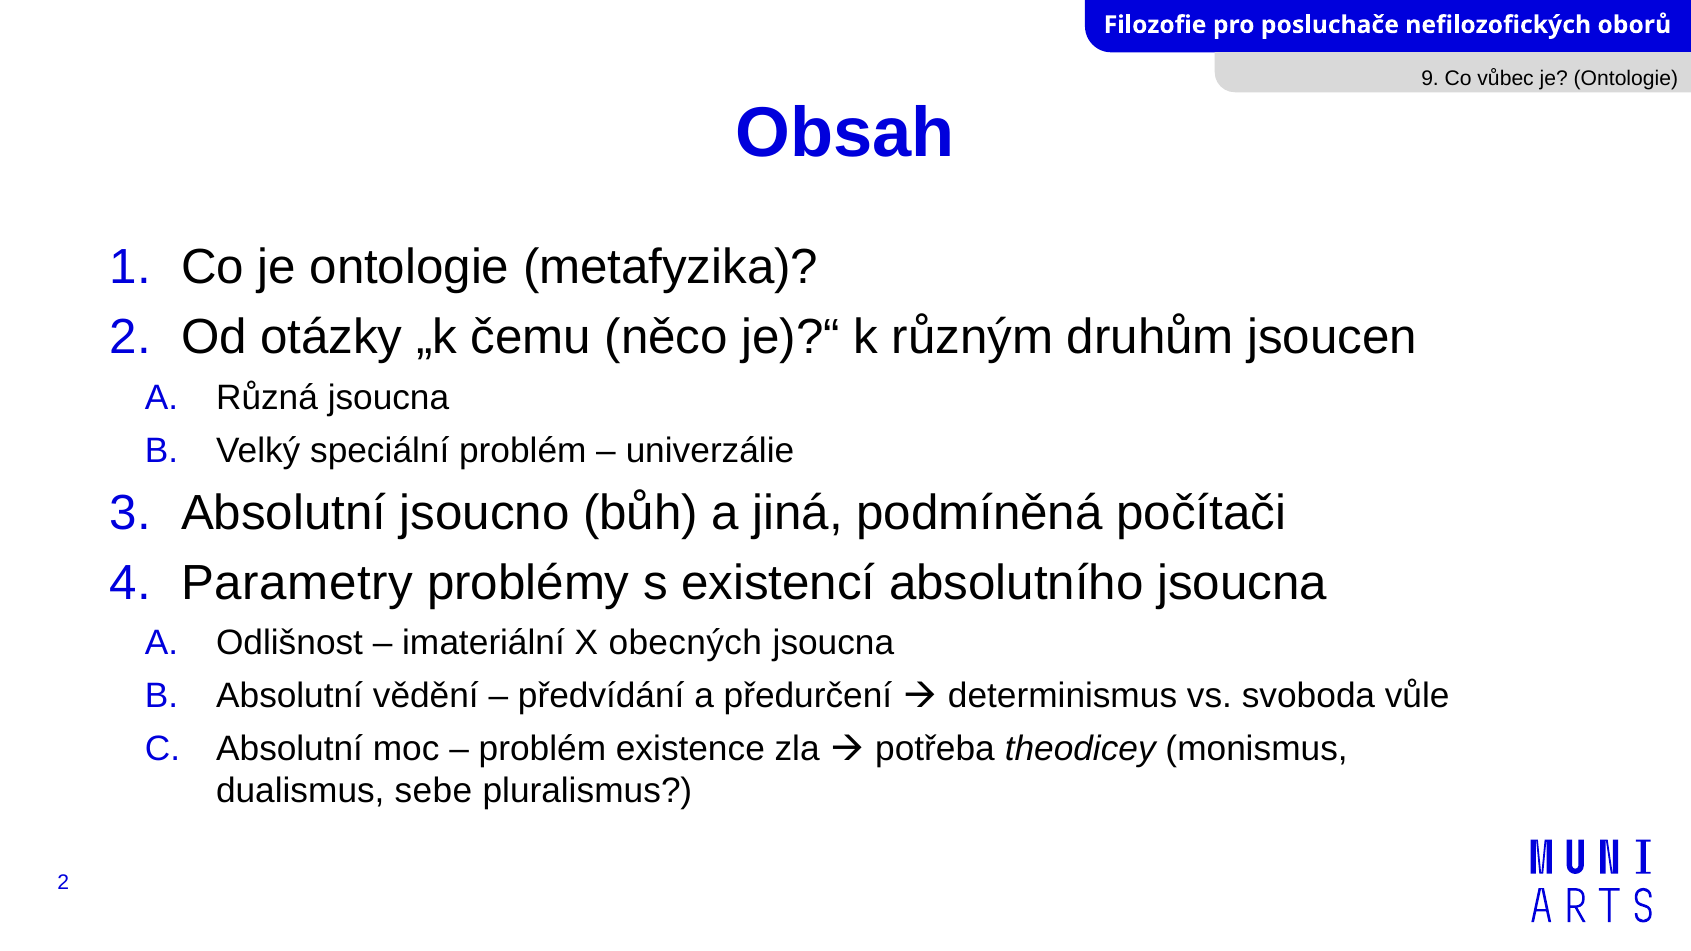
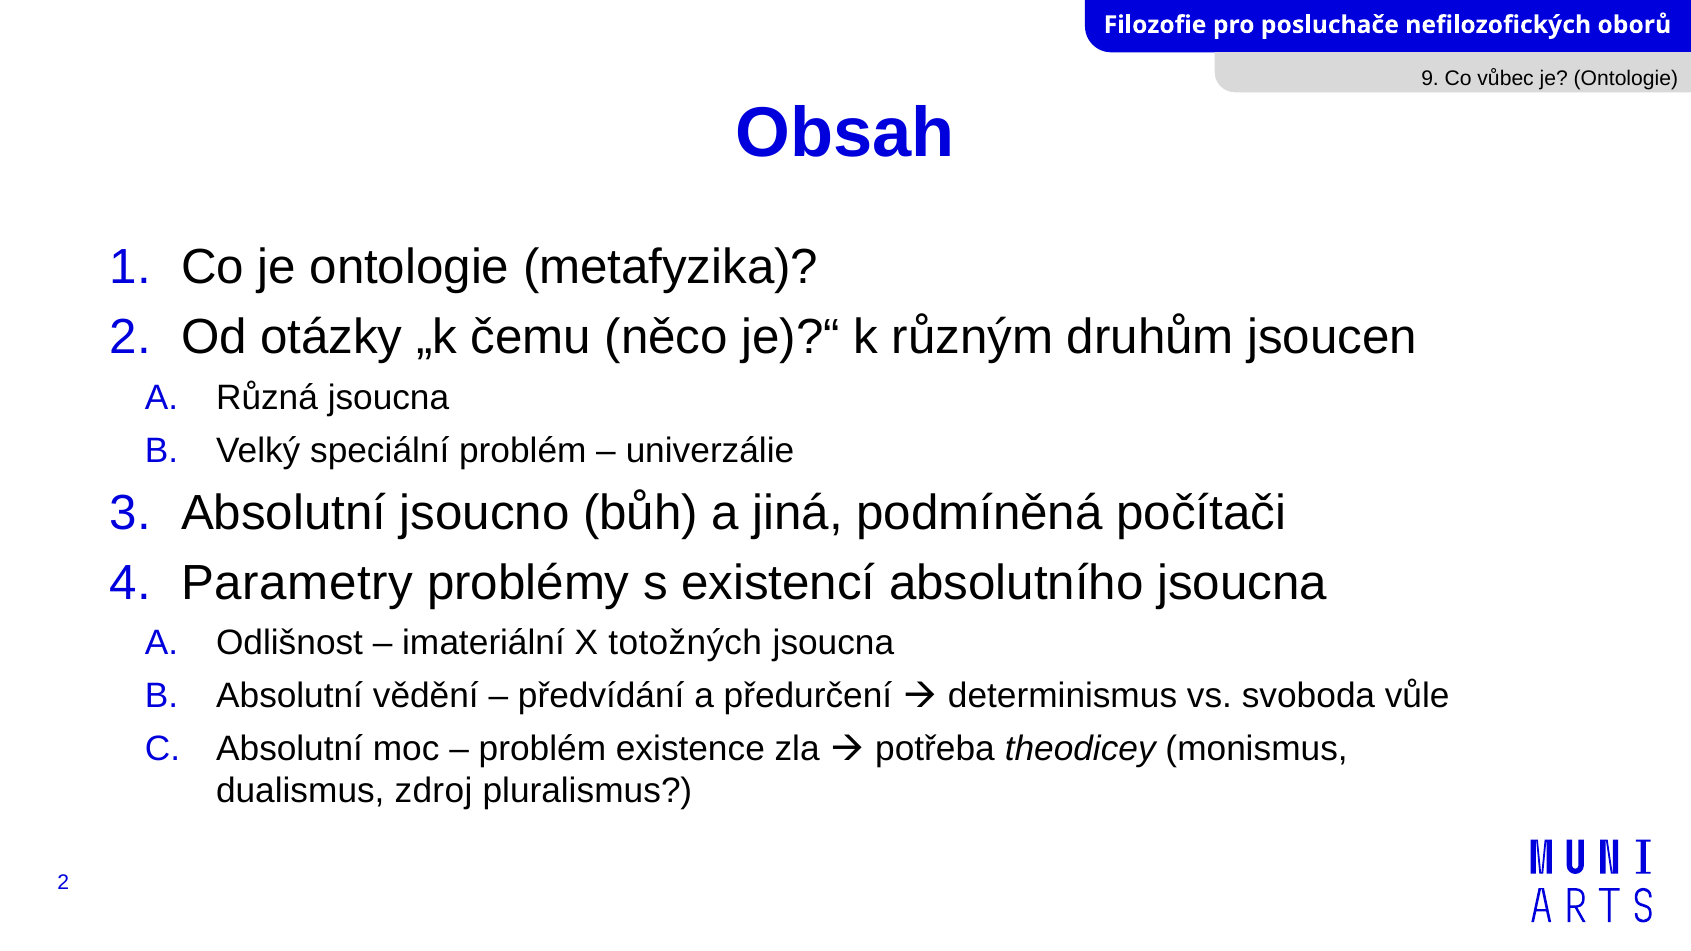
obecných: obecných -> totožných
sebe: sebe -> zdroj
